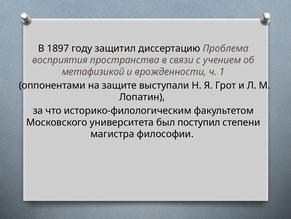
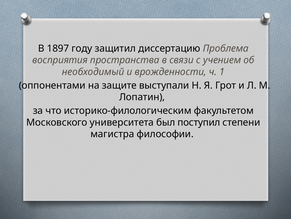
метафизикой: метафизикой -> необходимый
